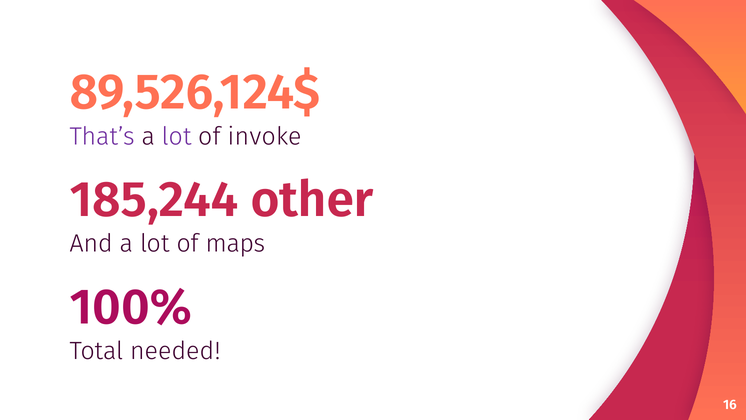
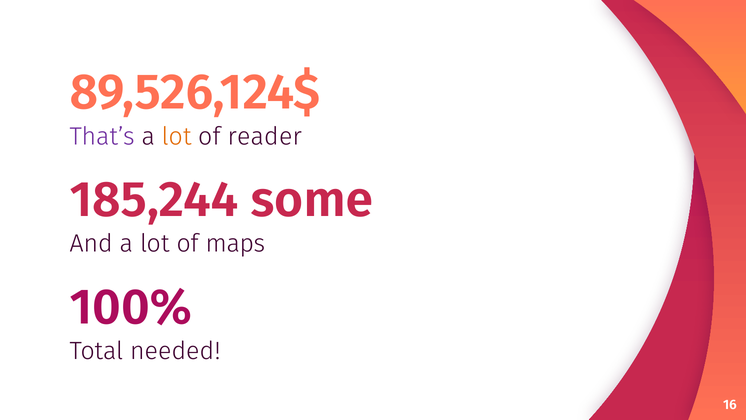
lot at (177, 136) colour: purple -> orange
invoke: invoke -> reader
other: other -> some
